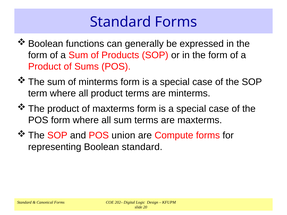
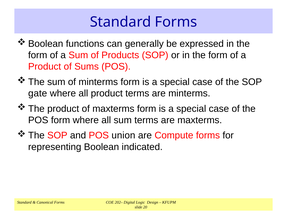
term: term -> gate
Boolean standard: standard -> indicated
